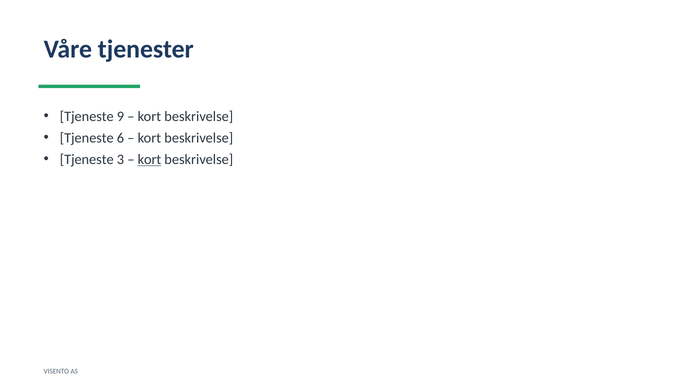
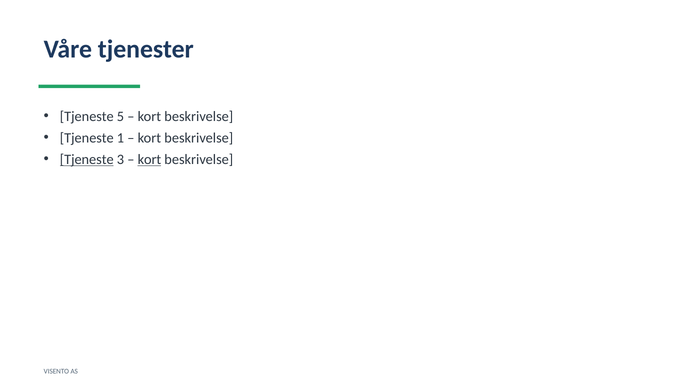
9: 9 -> 5
6: 6 -> 1
Tjeneste at (87, 159) underline: none -> present
